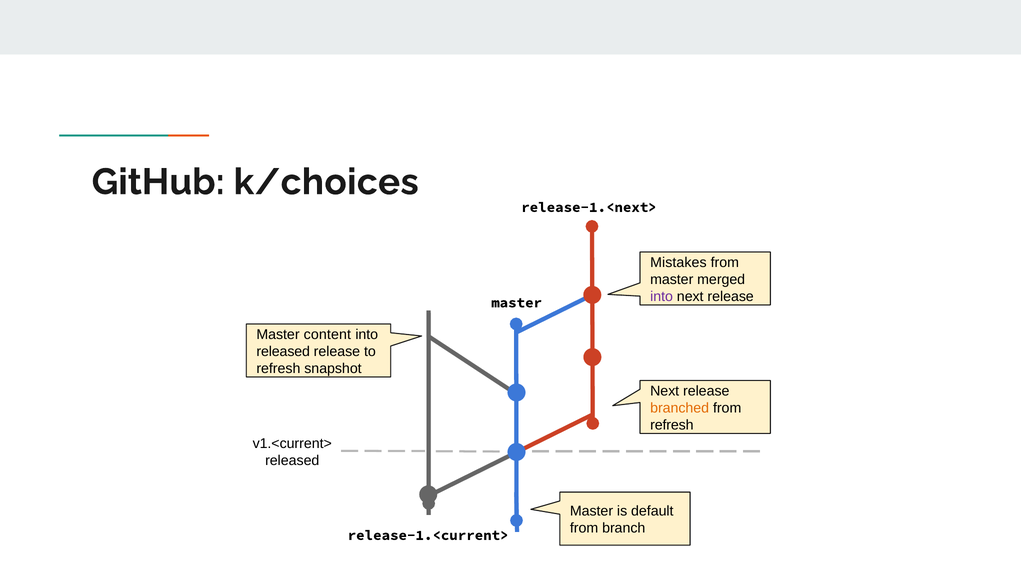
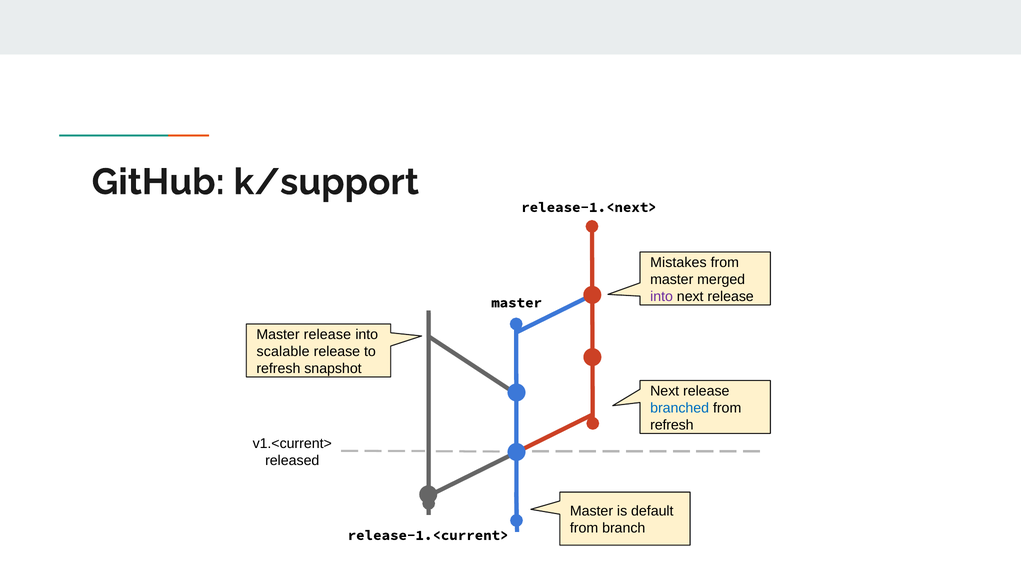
k/choices: k/choices -> k/support
Master content: content -> release
released at (283, 352): released -> scalable
branched colour: orange -> blue
